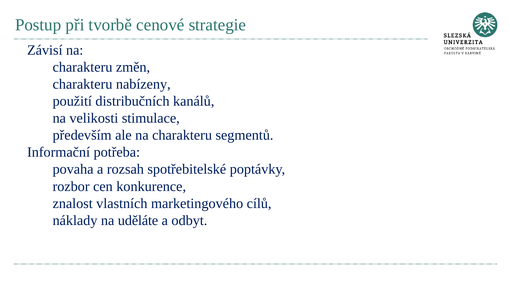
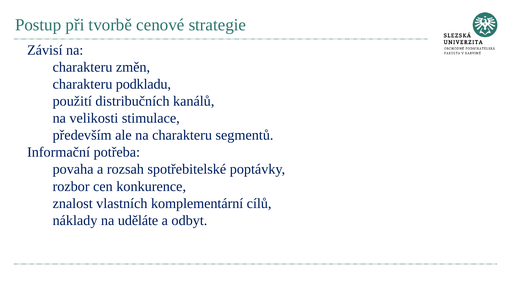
nabízeny: nabízeny -> podkladu
marketingového: marketingového -> komplementární
